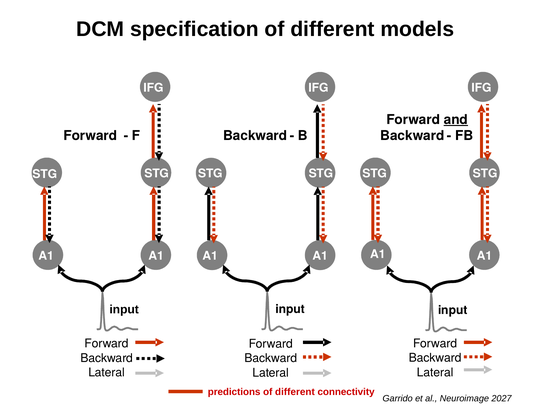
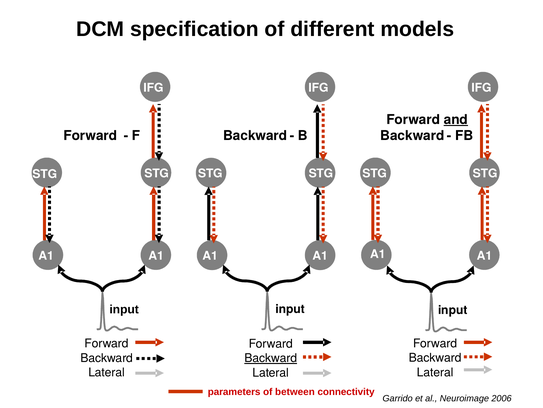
Backward at (271, 358) underline: none -> present
predictions: predictions -> parameters
different at (295, 391): different -> between
2027: 2027 -> 2006
